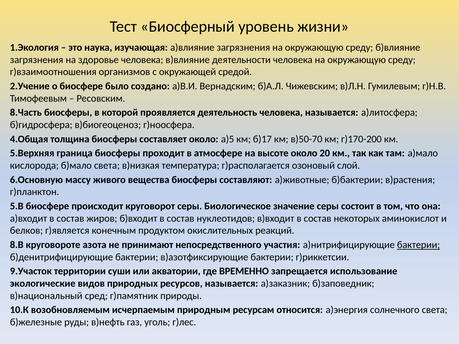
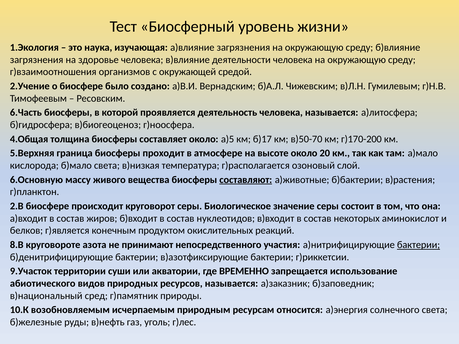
8.Часть: 8.Часть -> 6.Часть
составляют underline: none -> present
5.В: 5.В -> 2.В
экологические: экологические -> абиотического
